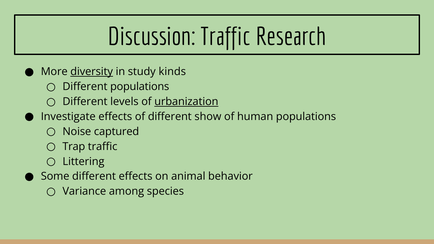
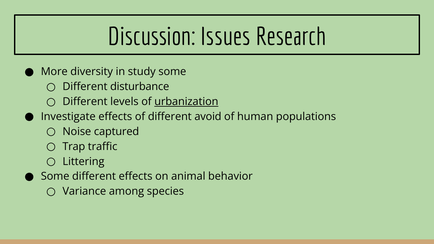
Discussion Traffic: Traffic -> Issues
diversity underline: present -> none
study kinds: kinds -> some
Different populations: populations -> disturbance
show: show -> avoid
